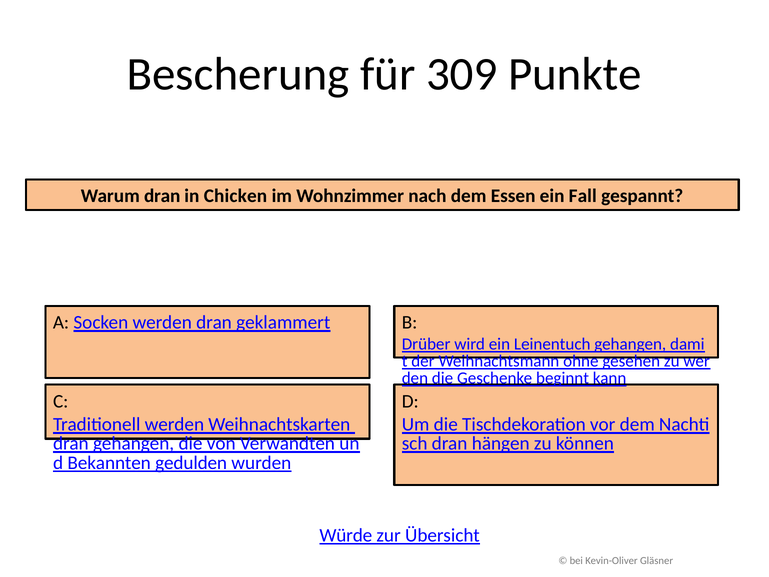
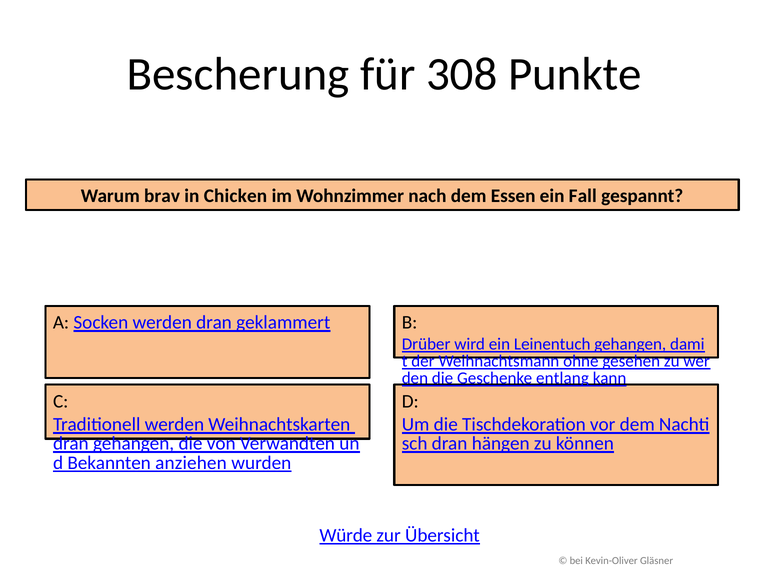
309: 309 -> 308
Warum dran: dran -> brav
beginnt: beginnt -> entlang
gedulden: gedulden -> anziehen
